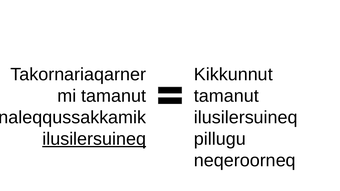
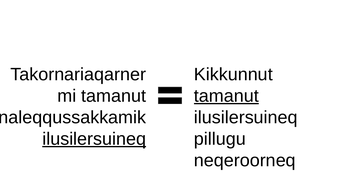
tamanut at (226, 96) underline: none -> present
